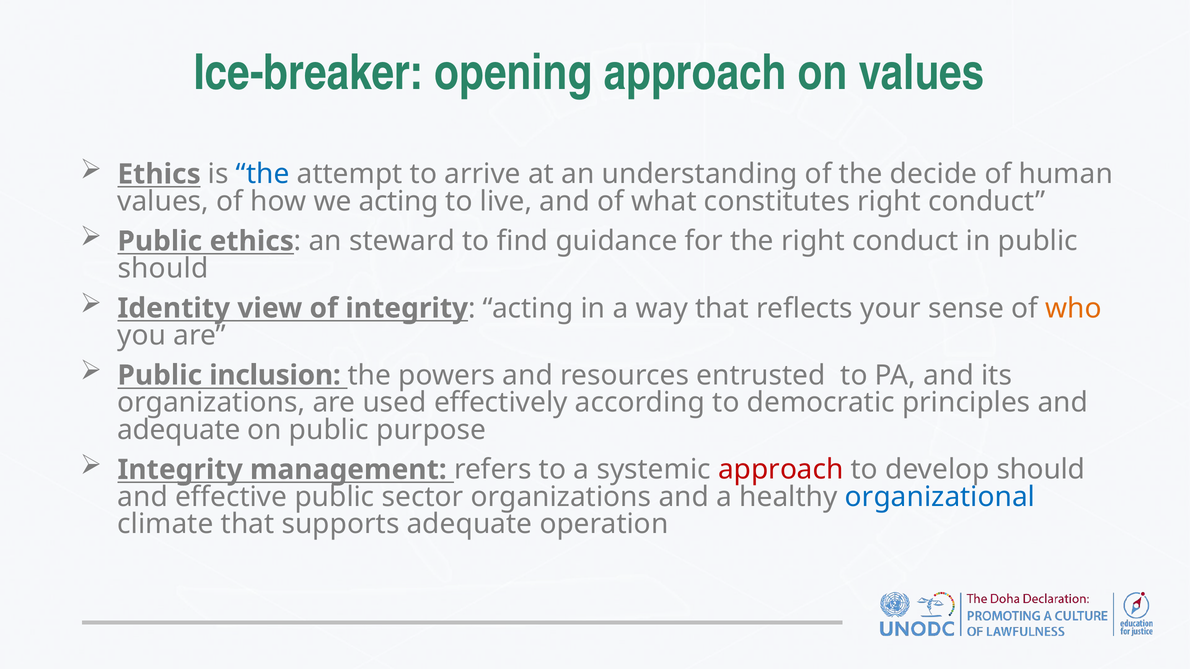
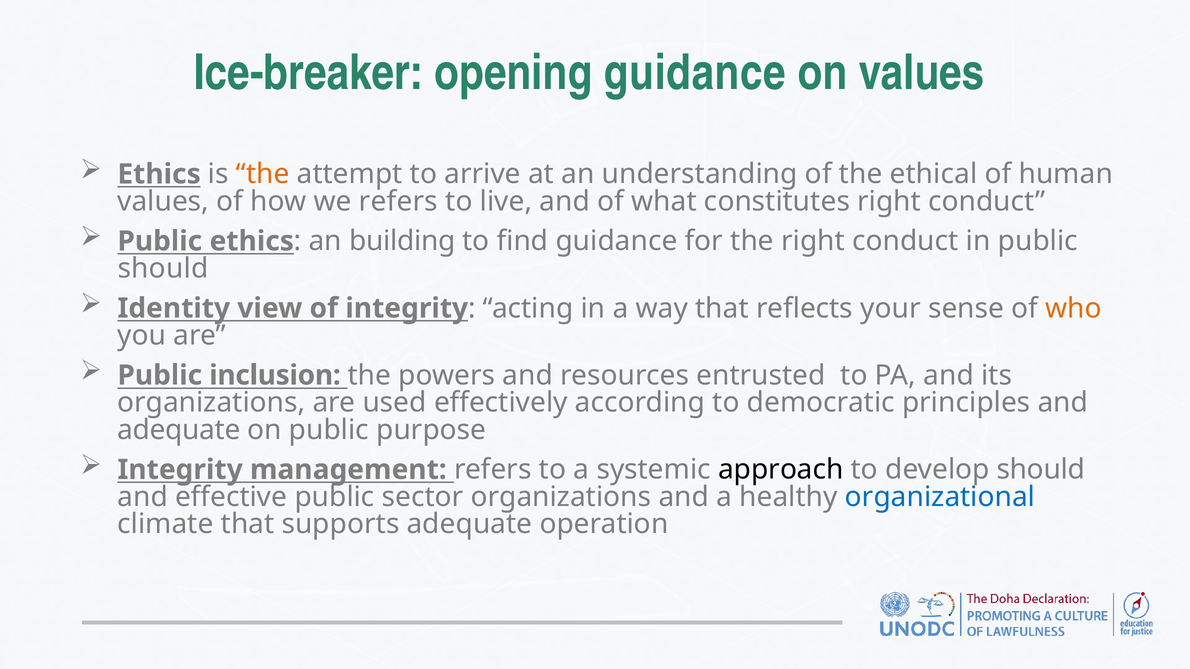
opening approach: approach -> guidance
the at (263, 174) colour: blue -> orange
decide: decide -> ethical
we acting: acting -> refers
steward: steward -> building
approach at (781, 470) colour: red -> black
